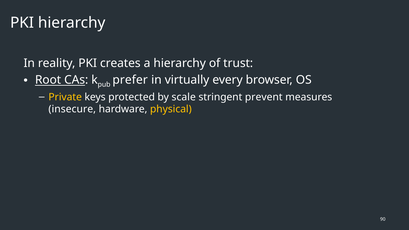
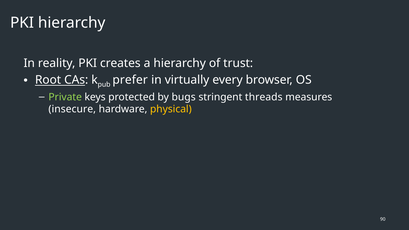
Private colour: yellow -> light green
scale: scale -> bugs
prevent: prevent -> threads
